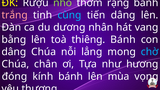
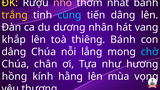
nho colour: light green -> pink
rạng: rạng -> nhất
trắng colour: pink -> yellow
bằng: bằng -> khắp
đóng: đóng -> hồng
kính bánh: bánh -> hằng
